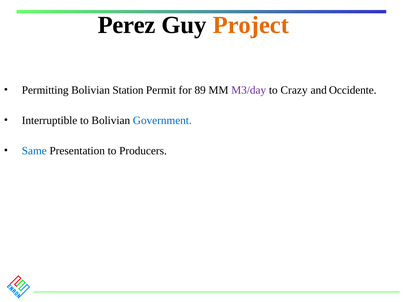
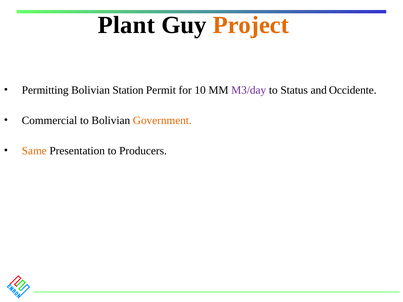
Perez: Perez -> Plant
89: 89 -> 10
Crazy: Crazy -> Status
Interruptible: Interruptible -> Commercial
Government colour: blue -> orange
Same colour: blue -> orange
